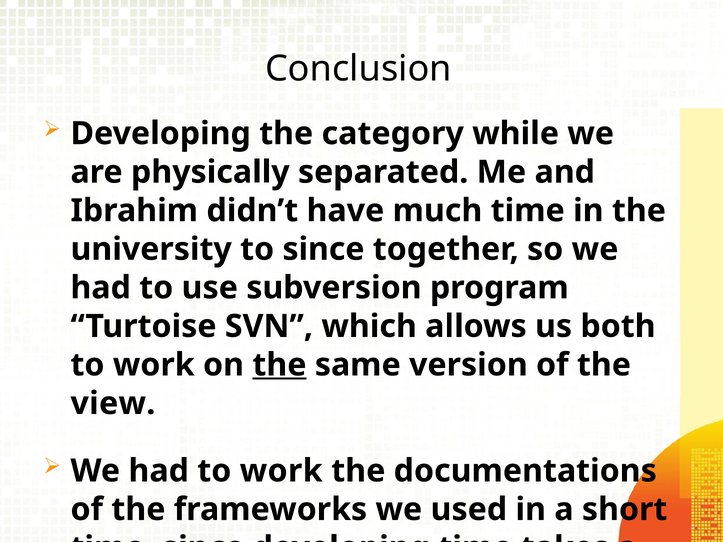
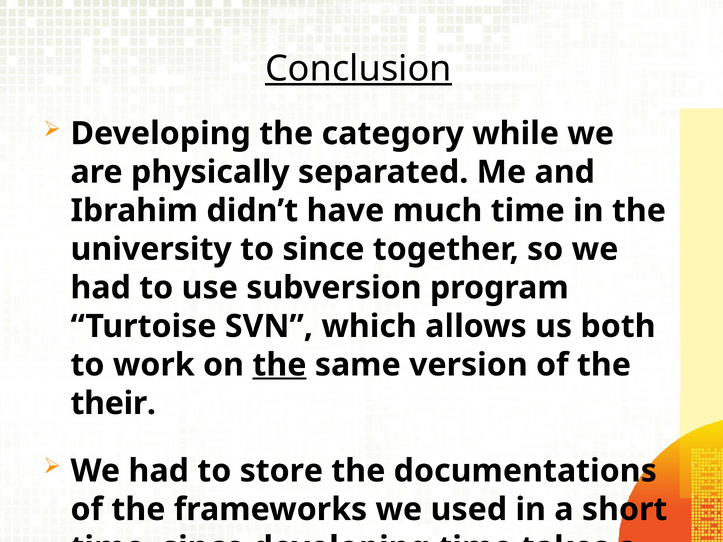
Conclusion underline: none -> present
view: view -> their
had to work: work -> store
